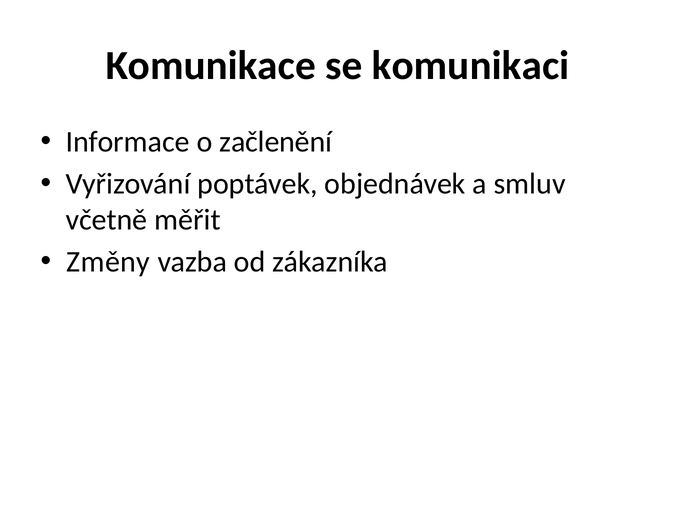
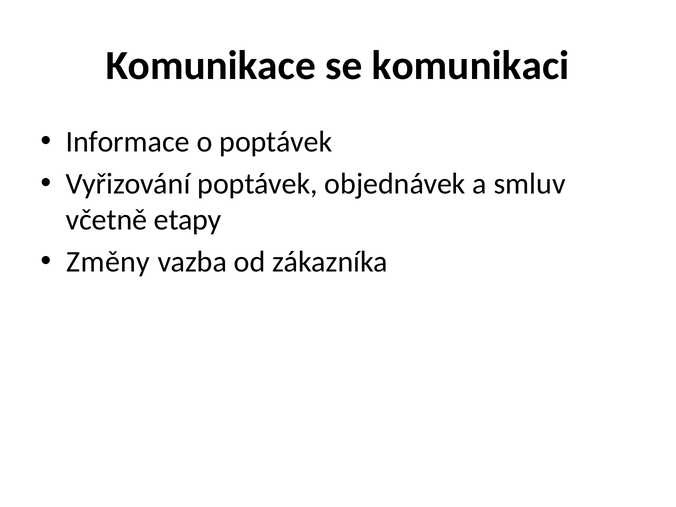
o začlenění: začlenění -> poptávek
měřit: měřit -> etapy
